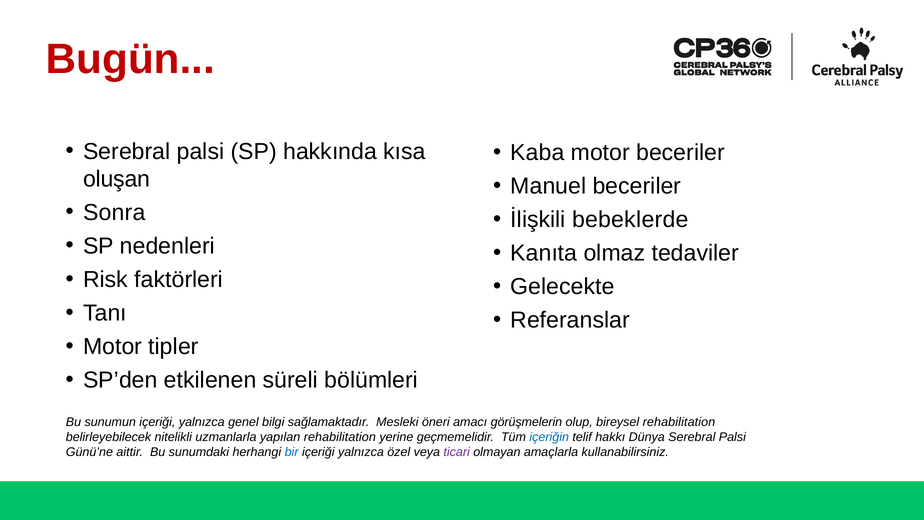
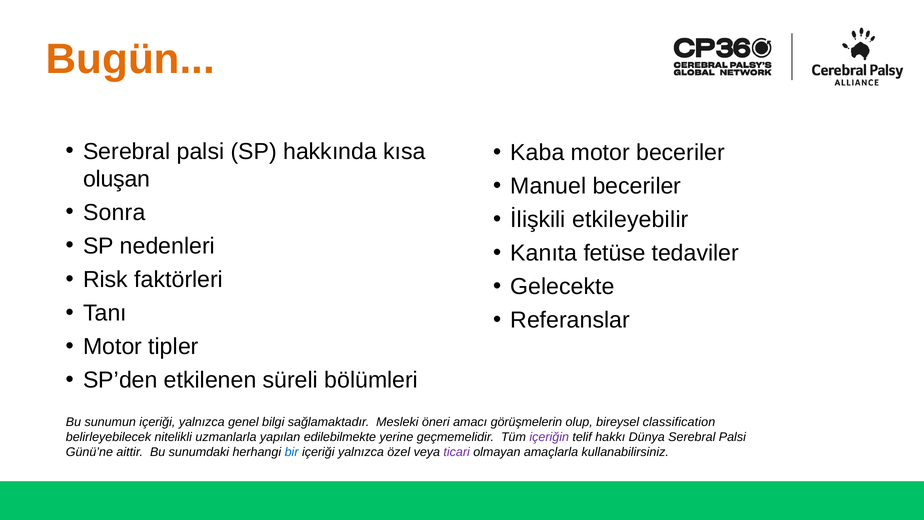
Bugün colour: red -> orange
bebeklerde: bebeklerde -> etkileyebilir
olmaz: olmaz -> fetüse
bireysel rehabilitation: rehabilitation -> classification
yapılan rehabilitation: rehabilitation -> edilebilmekte
içeriğin colour: blue -> purple
